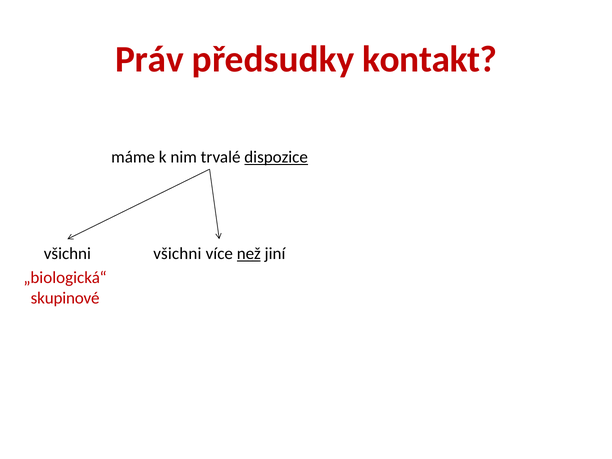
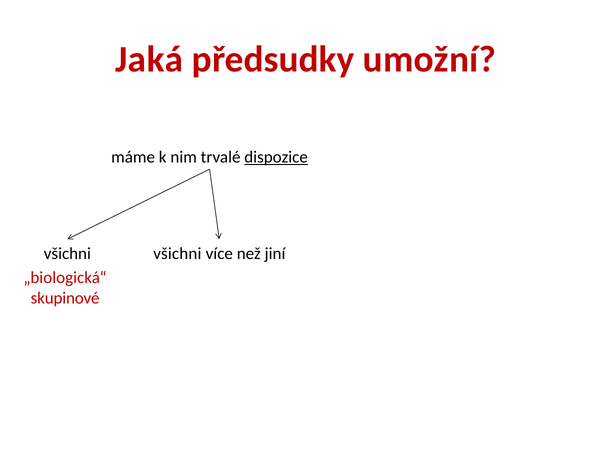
Práv: Práv -> Jaká
kontakt: kontakt -> umožní
než underline: present -> none
